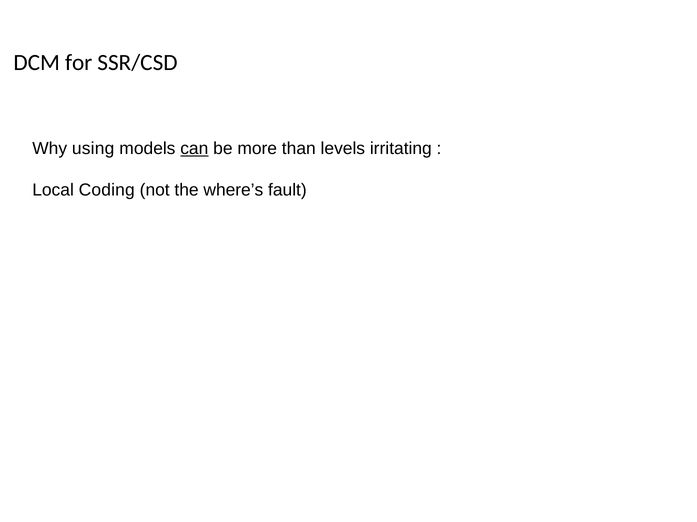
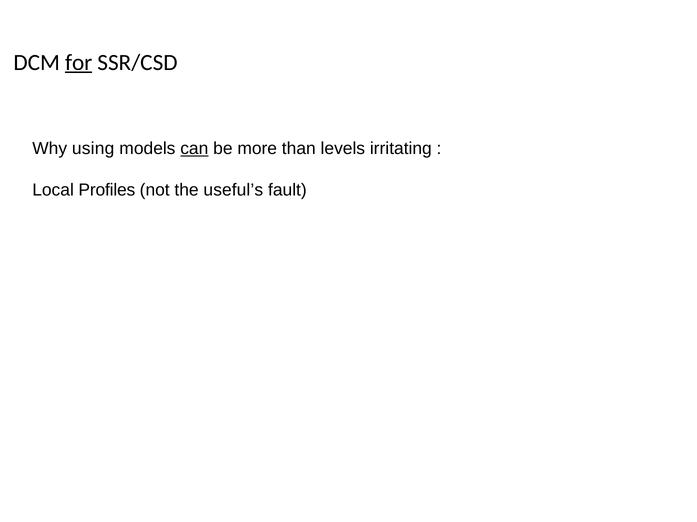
for underline: none -> present
Coding: Coding -> Profiles
where’s: where’s -> useful’s
